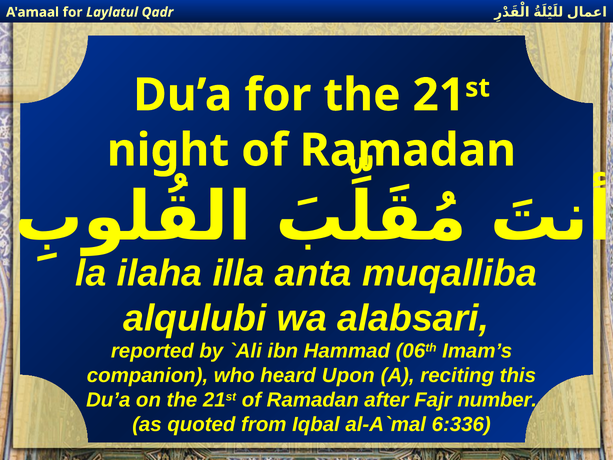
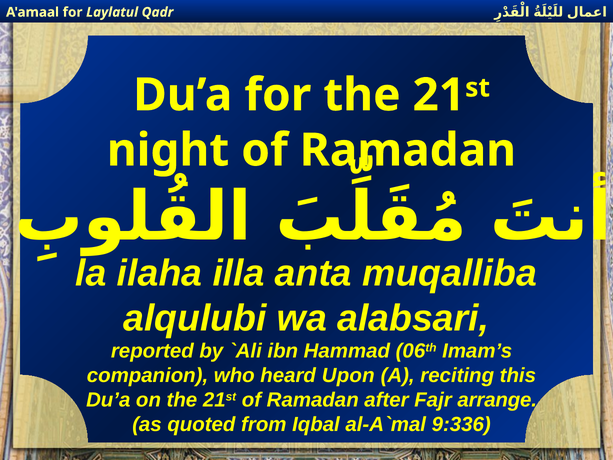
number: number -> arrange
6:336: 6:336 -> 9:336
